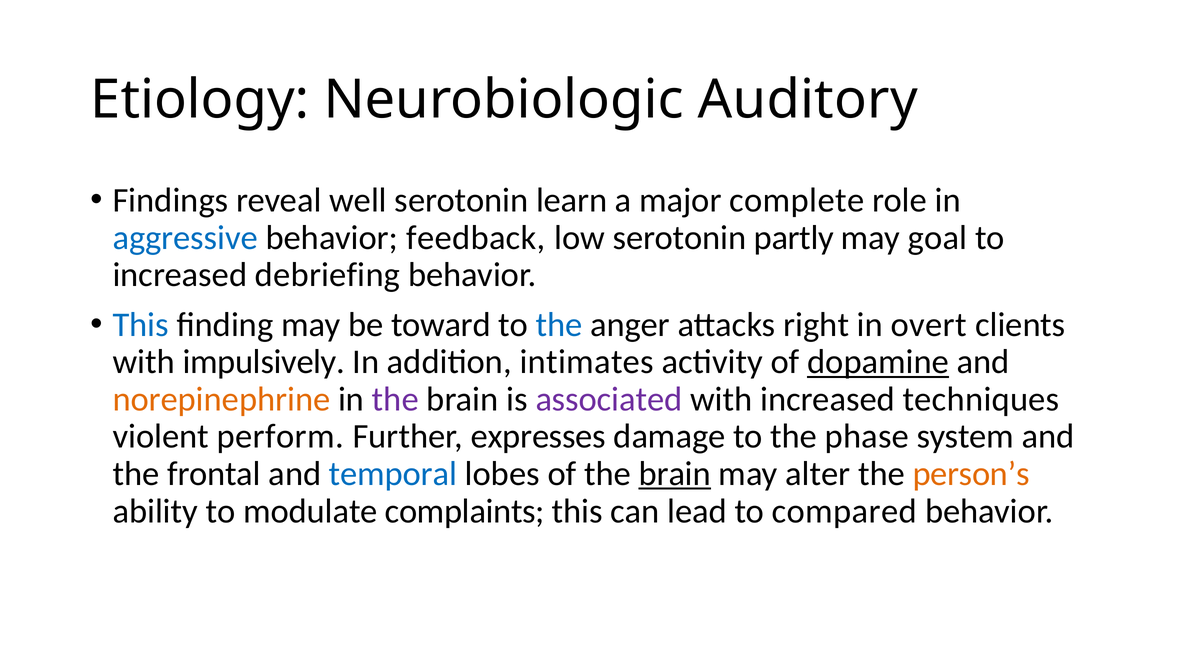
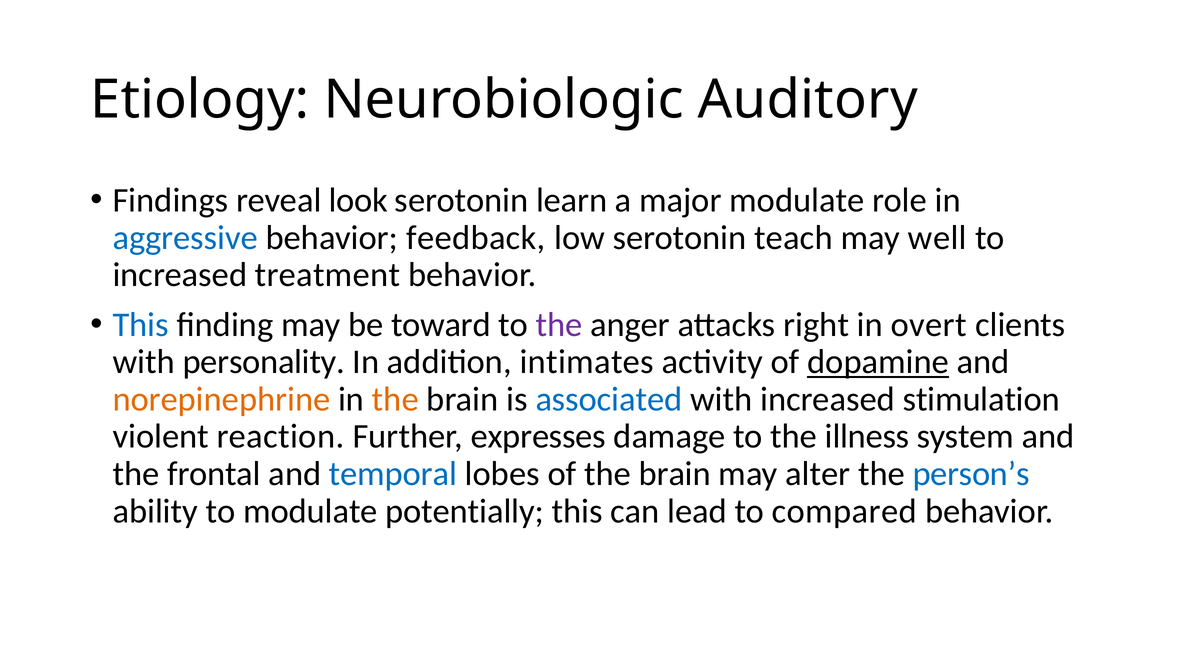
well: well -> look
major complete: complete -> modulate
partly: partly -> teach
goal: goal -> well
debriefing: debriefing -> treatment
the at (559, 324) colour: blue -> purple
impulsively: impulsively -> personality
the at (395, 399) colour: purple -> orange
associated colour: purple -> blue
techniques: techniques -> stimulation
perform: perform -> reaction
phase: phase -> illness
brain at (675, 473) underline: present -> none
person’s colour: orange -> blue
complaints: complaints -> potentially
